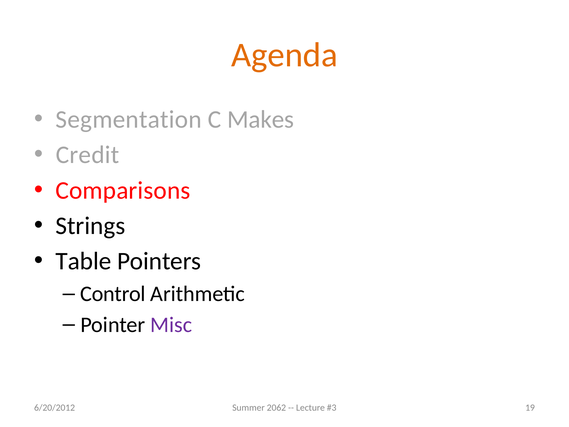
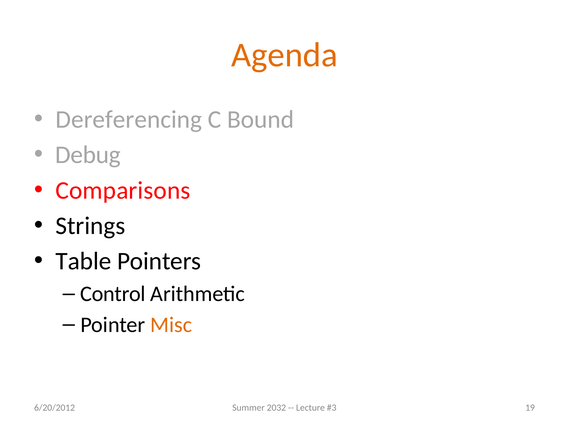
Segmentation: Segmentation -> Dereferencing
Makes: Makes -> Bound
Credit: Credit -> Debug
Misc colour: purple -> orange
2062: 2062 -> 2032
